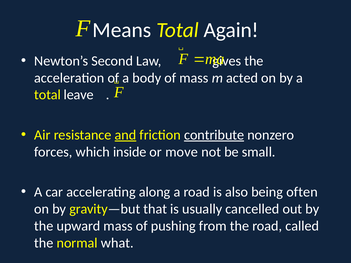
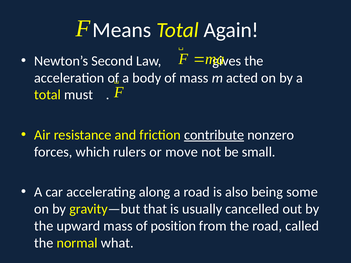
leave: leave -> must
and underline: present -> none
inside: inside -> rulers
often: often -> some
pushing: pushing -> position
